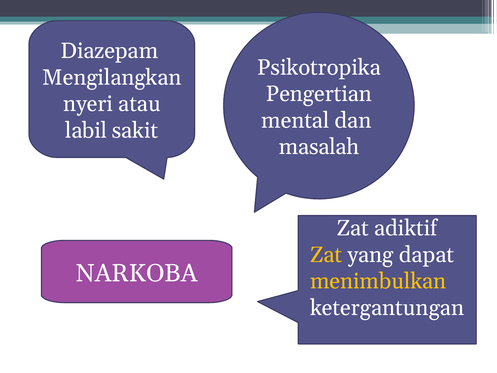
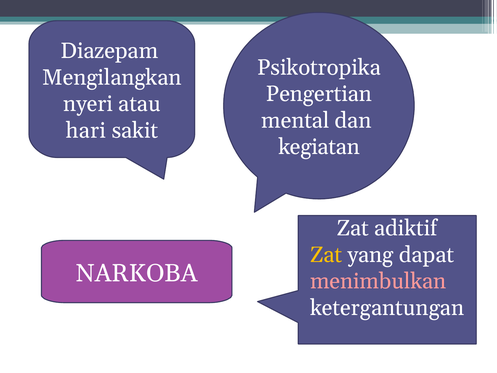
labil: labil -> hari
masalah: masalah -> kegiatan
menimbulkan colour: yellow -> pink
